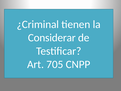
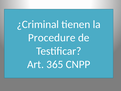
Considerar: Considerar -> Procedure
705: 705 -> 365
